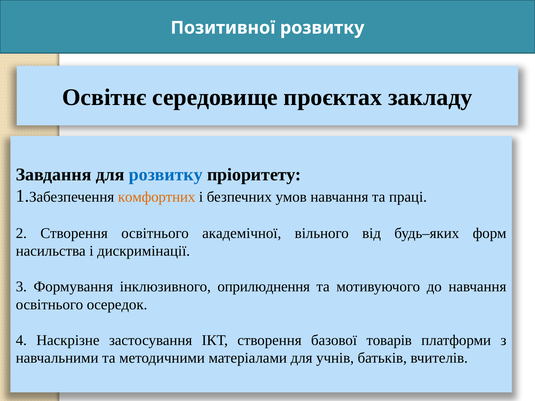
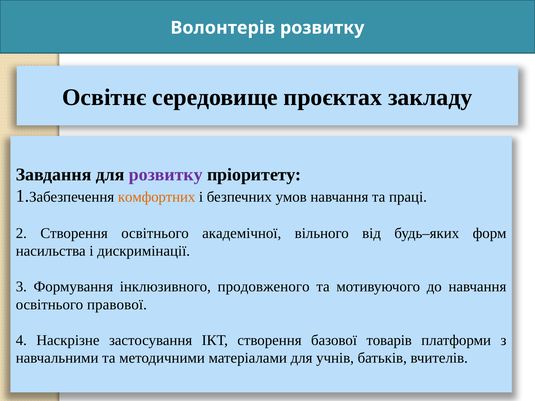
Позитивної: Позитивної -> Волонтерів
розвитку at (166, 175) colour: blue -> purple
оприлюднення: оприлюднення -> продовженого
осередок: осередок -> правової
